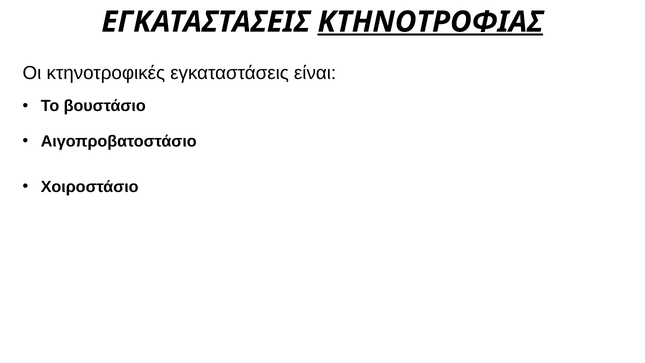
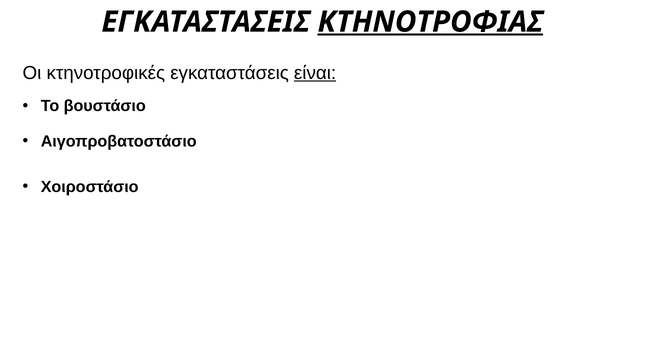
είναι underline: none -> present
